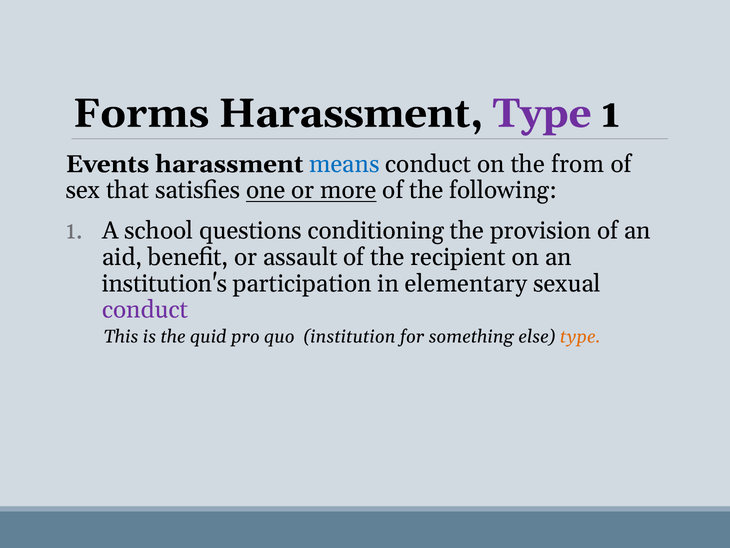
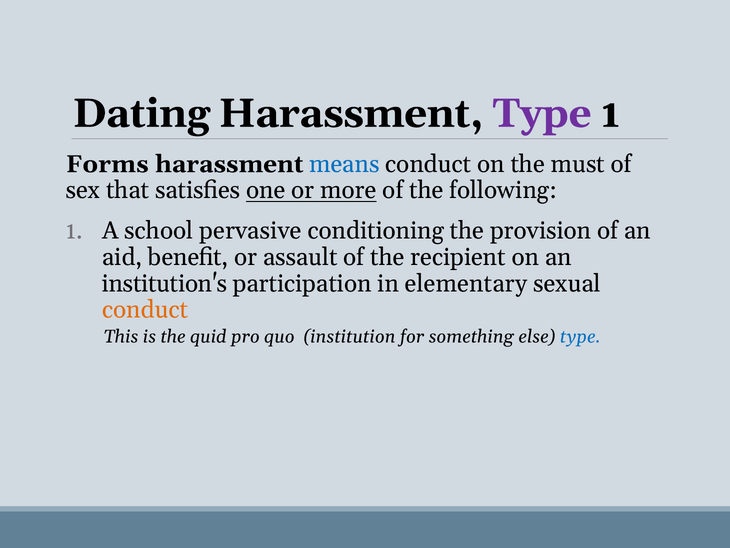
Forms: Forms -> Dating
Events: Events -> Forms
from: from -> must
questions: questions -> pervasive
conduct at (145, 310) colour: purple -> orange
type at (580, 337) colour: orange -> blue
